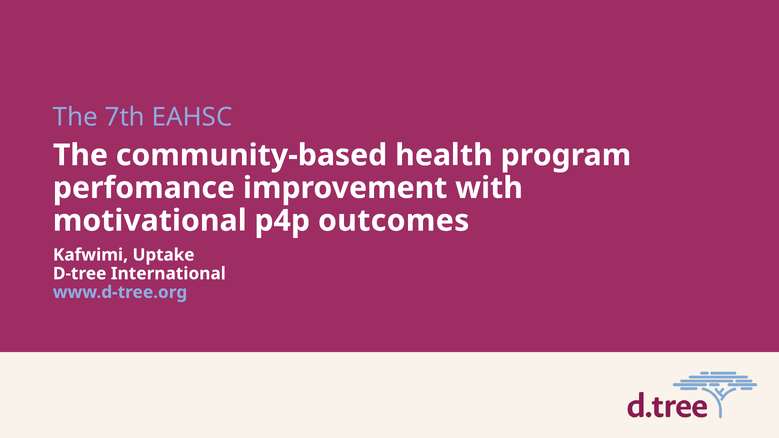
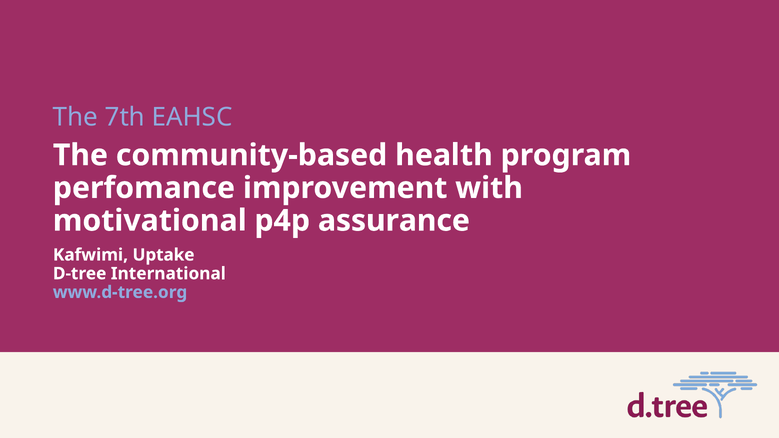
outcomes: outcomes -> assurance
